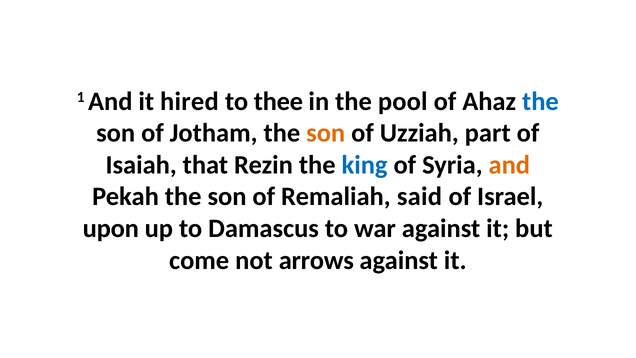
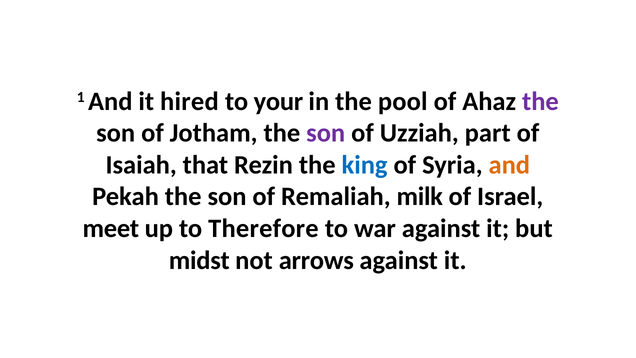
thee: thee -> your
the at (540, 101) colour: blue -> purple
son at (326, 133) colour: orange -> purple
said: said -> milk
upon: upon -> meet
Damascus: Damascus -> Therefore
come: come -> midst
